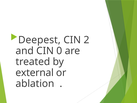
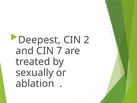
0: 0 -> 7
external: external -> sexually
